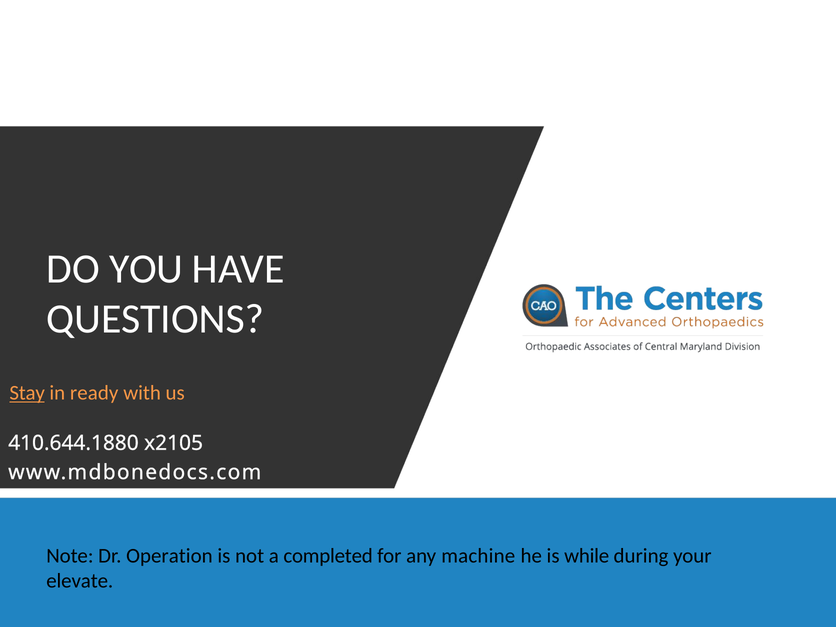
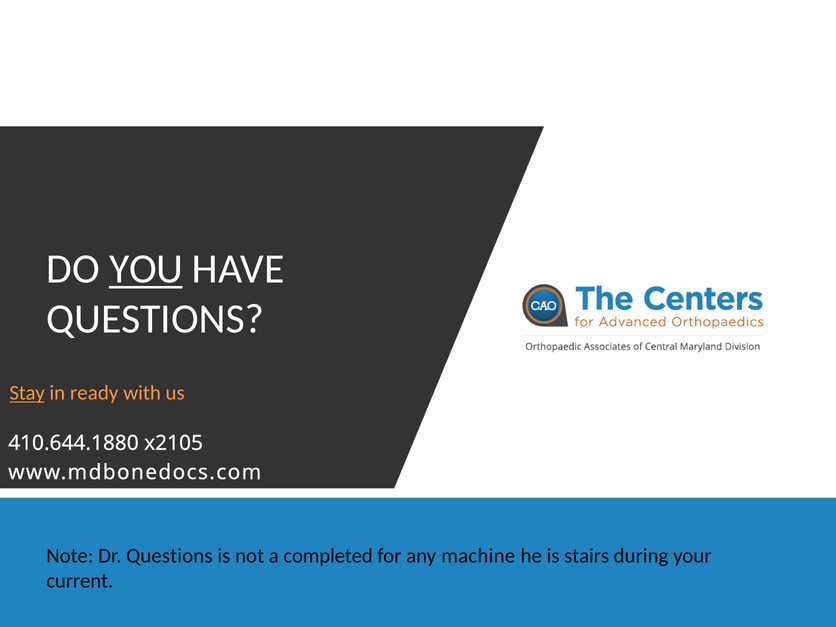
YOU underline: none -> present
Dr Operation: Operation -> Questions
while: while -> stairs
elevate: elevate -> current
